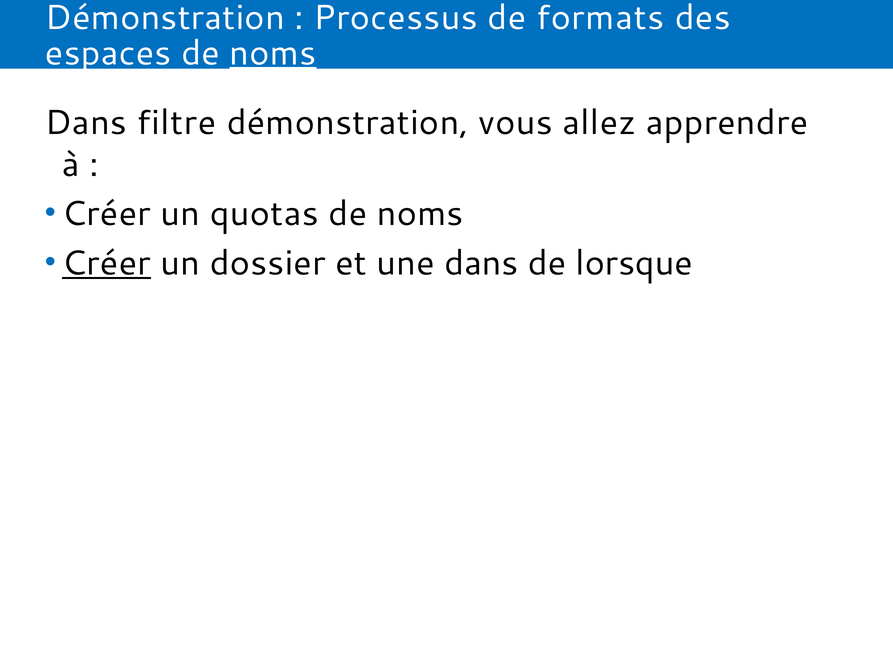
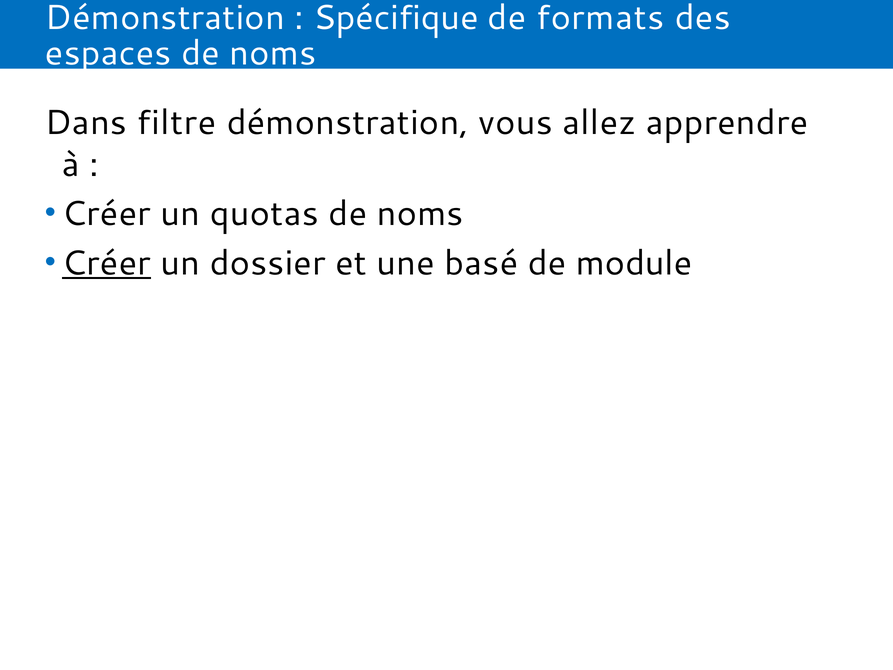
Processus: Processus -> Spécifique
noms at (273, 53) underline: present -> none
une dans: dans -> basé
lorsque: lorsque -> module
